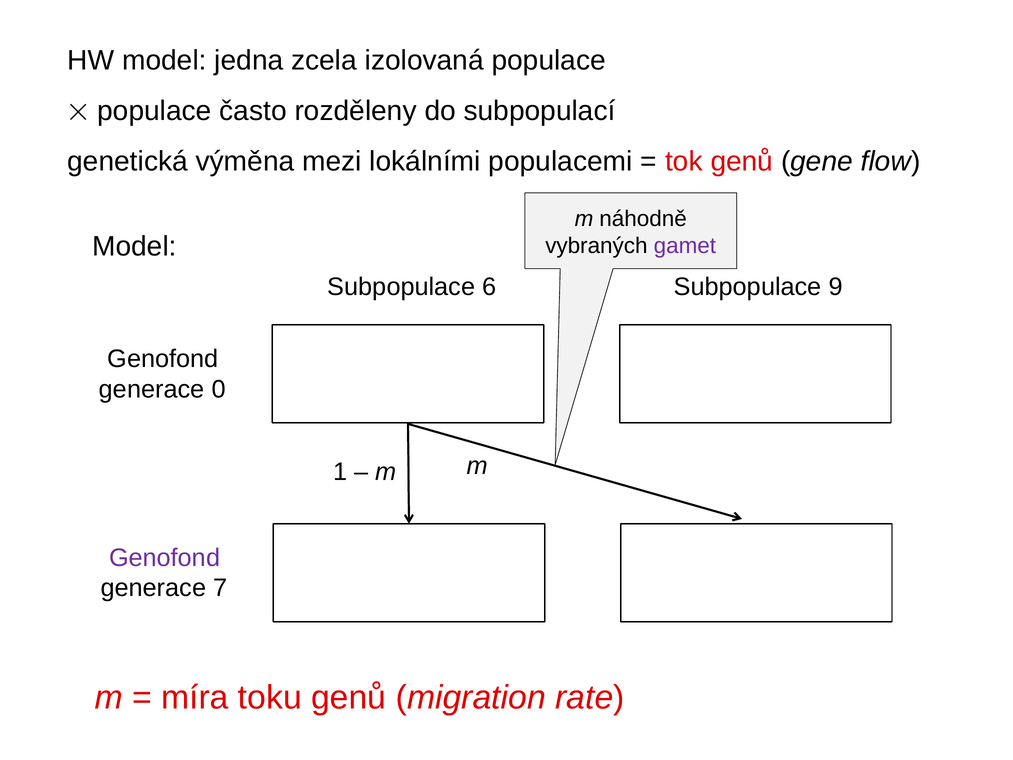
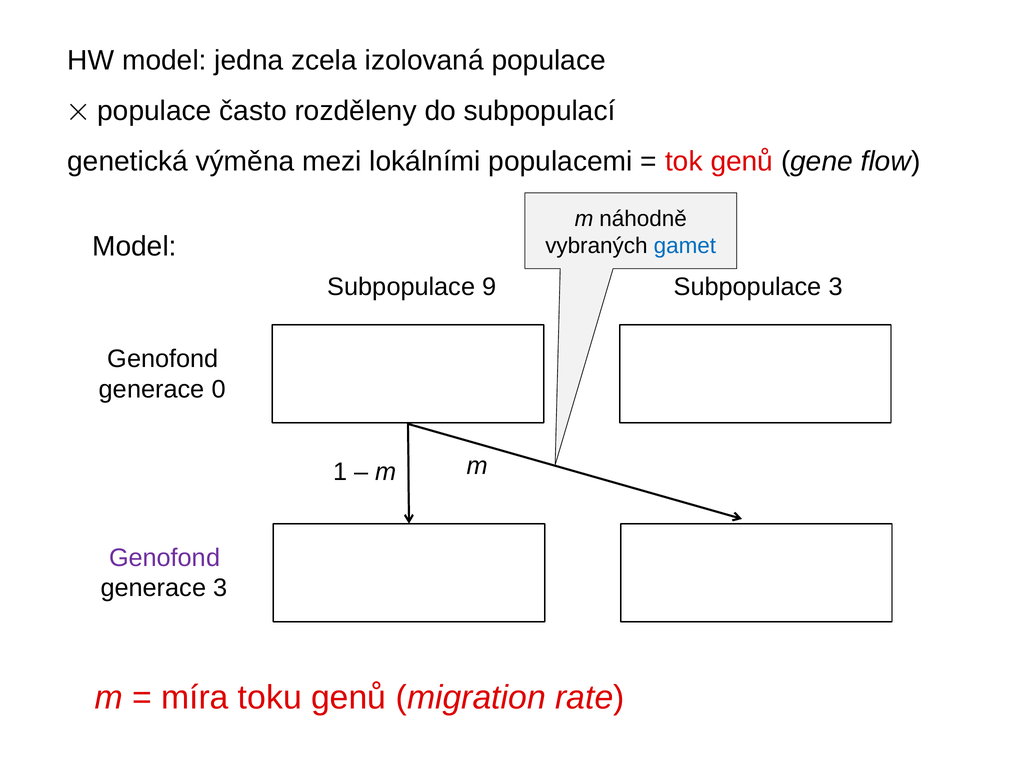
gamet colour: purple -> blue
6: 6 -> 9
9 at (836, 287): 9 -> 3
generace 7: 7 -> 3
